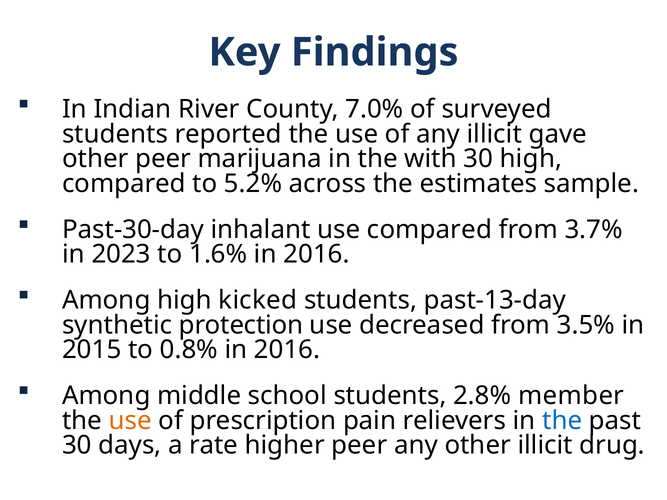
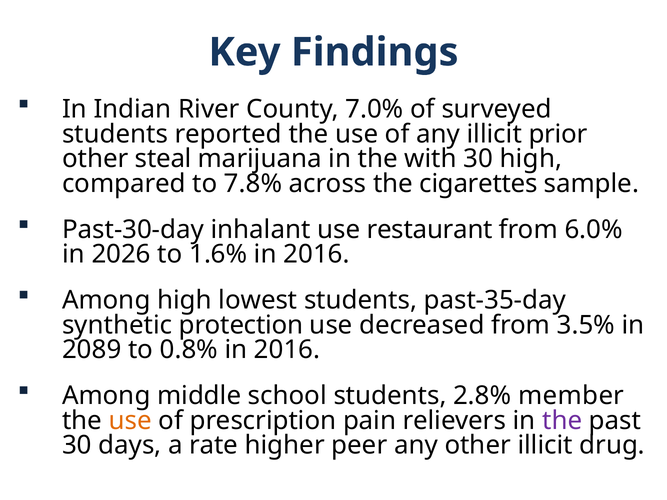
gave: gave -> prior
other peer: peer -> steal
5.2%: 5.2% -> 7.8%
estimates: estimates -> cigarettes
use compared: compared -> restaurant
3.7%: 3.7% -> 6.0%
2023: 2023 -> 2026
kicked: kicked -> lowest
past-13-day: past-13-day -> past-35-day
2015: 2015 -> 2089
the at (562, 421) colour: blue -> purple
